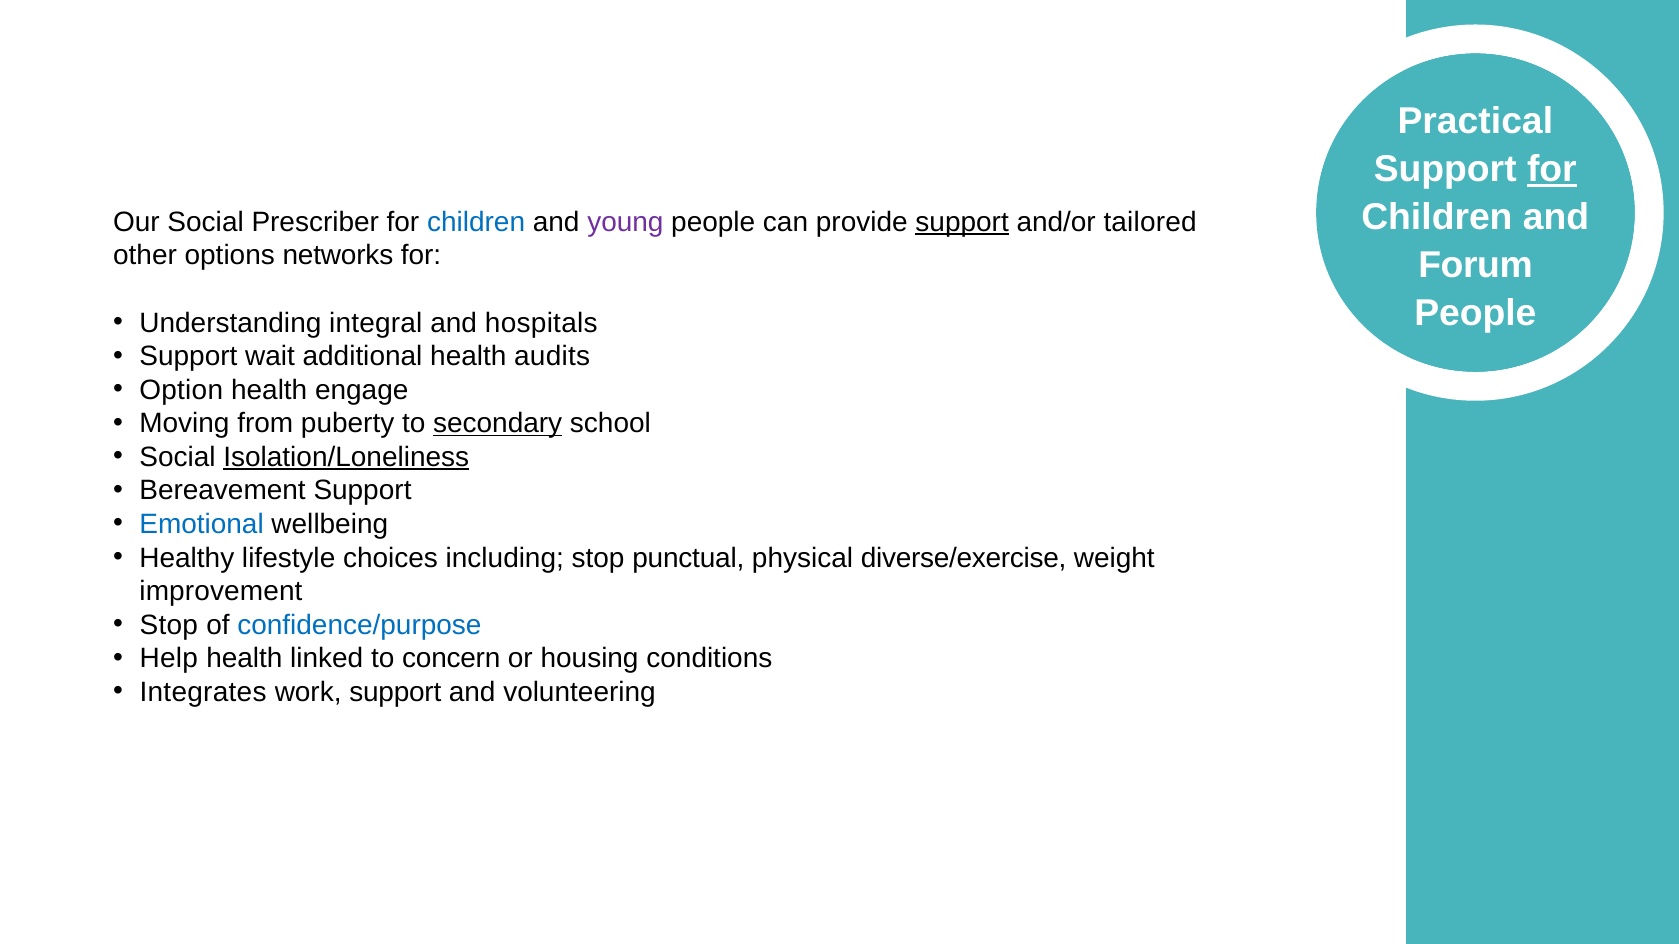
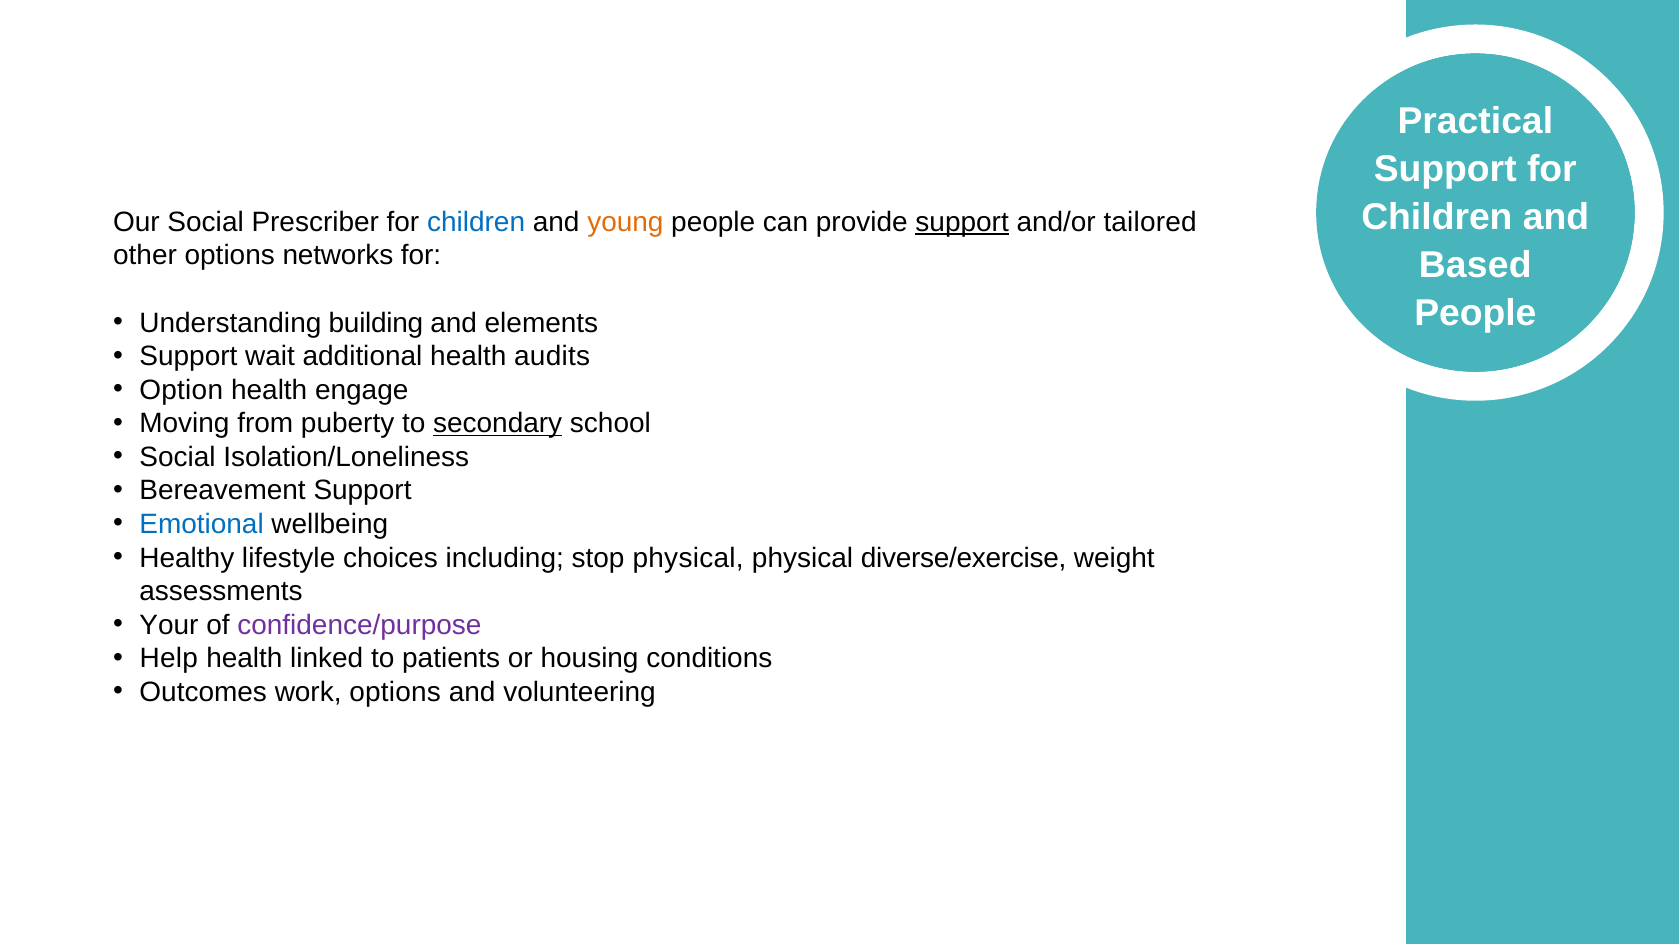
for at (1552, 170) underline: present -> none
young colour: purple -> orange
Forum: Forum -> Based
integral: integral -> building
hospitals: hospitals -> elements
Isolation/Loneliness underline: present -> none
stop punctual: punctual -> physical
improvement: improvement -> assessments
Stop at (169, 625): Stop -> Your
confidence/purpose colour: blue -> purple
concern: concern -> patients
Integrates: Integrates -> Outcomes
work support: support -> options
